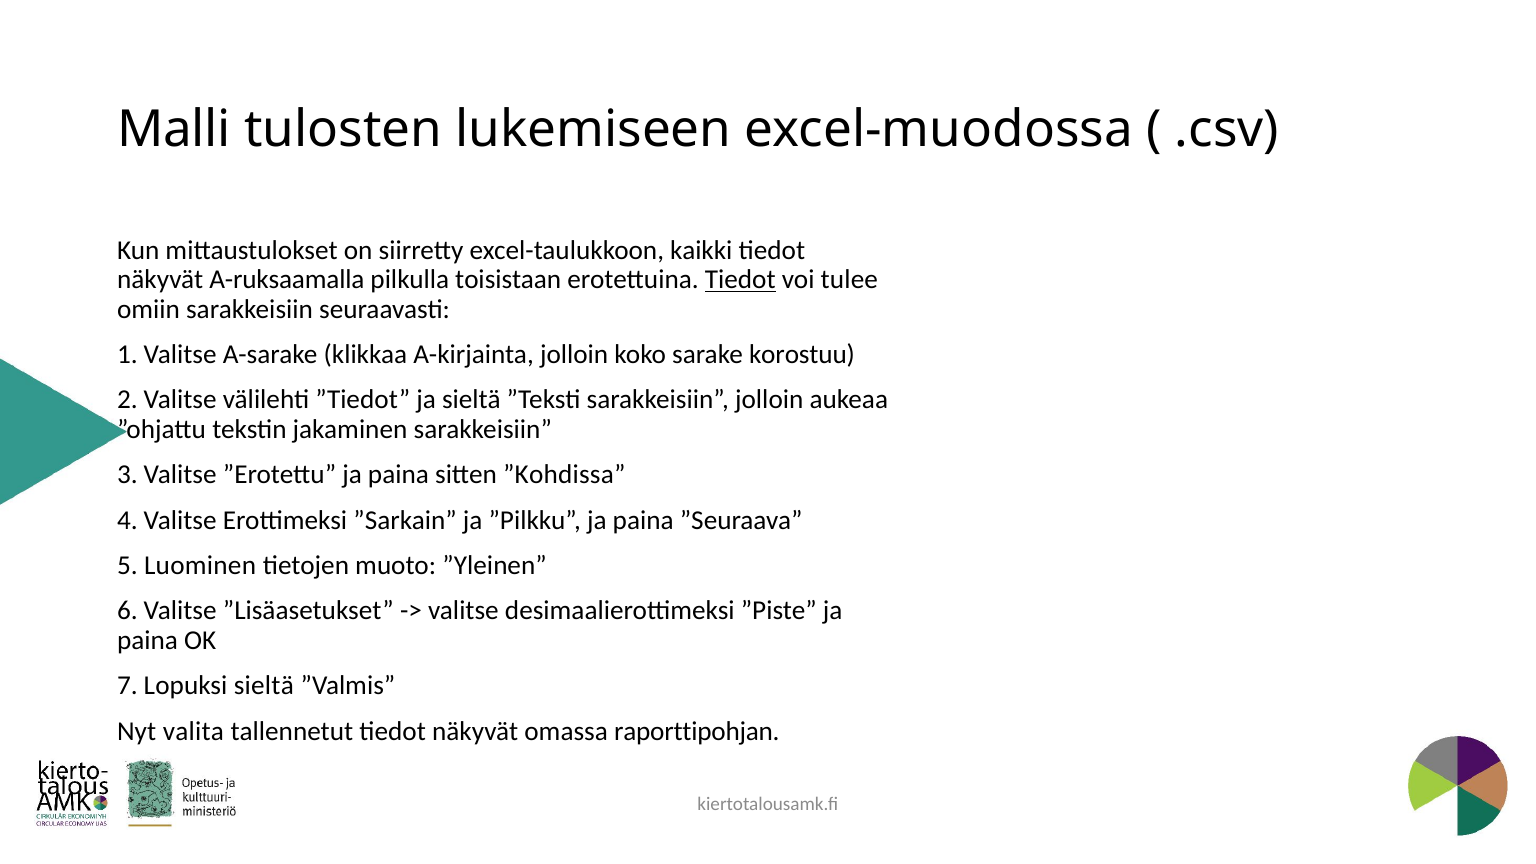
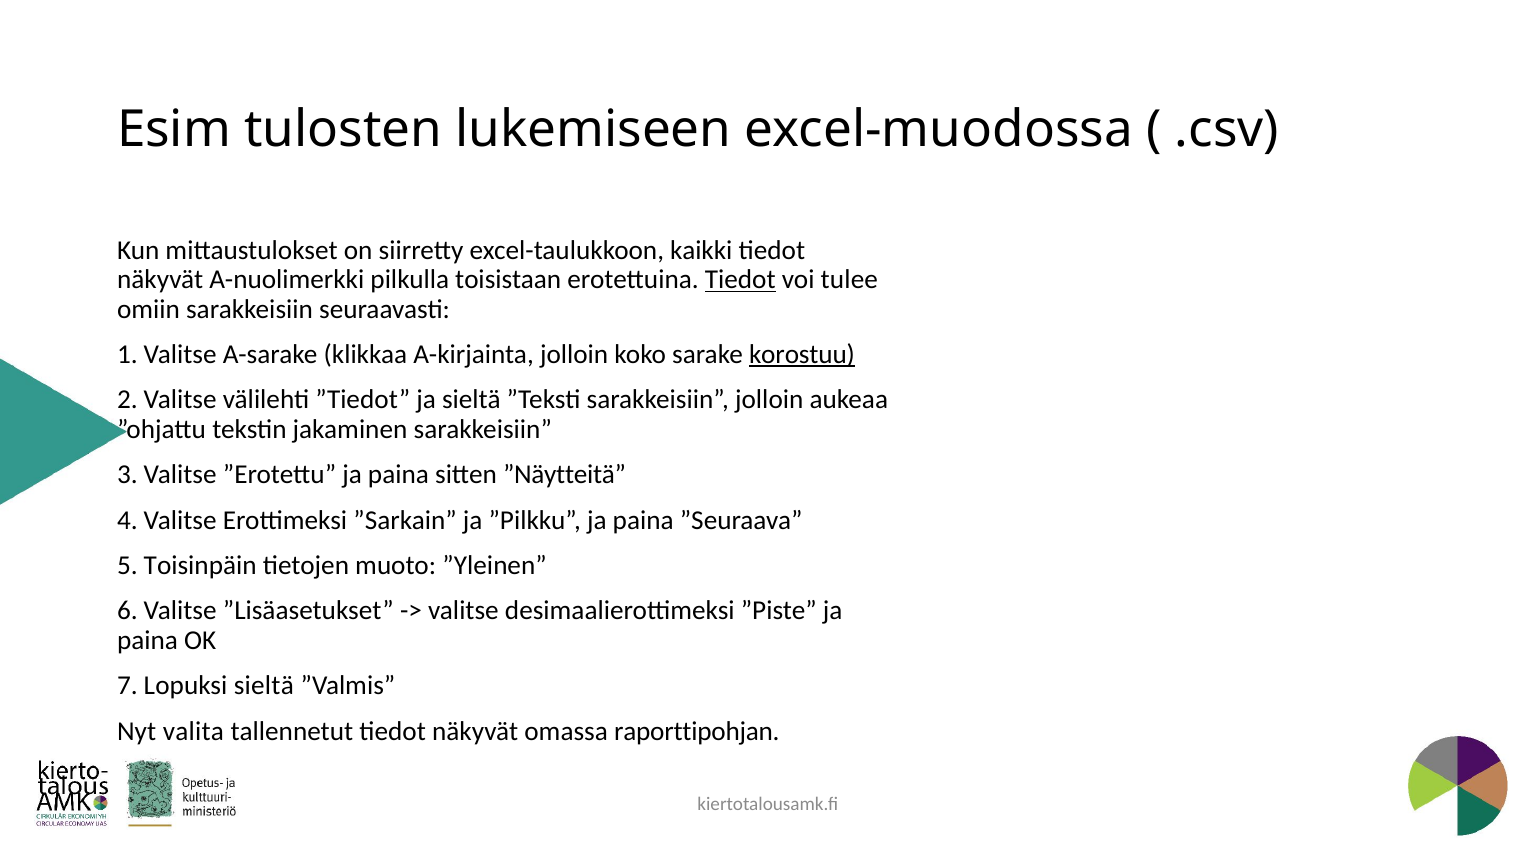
Malli: Malli -> Esim
A-ruksaamalla: A-ruksaamalla -> A-nuolimerkki
korostuu underline: none -> present
”Kohdissa: ”Kohdissa -> ”Näytteitä
Luominen: Luominen -> Toisinpäin
